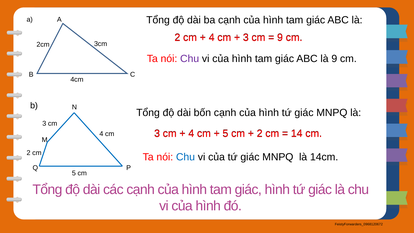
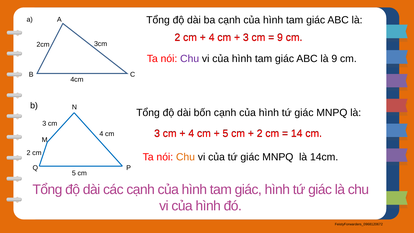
Chu at (186, 157) colour: blue -> orange
